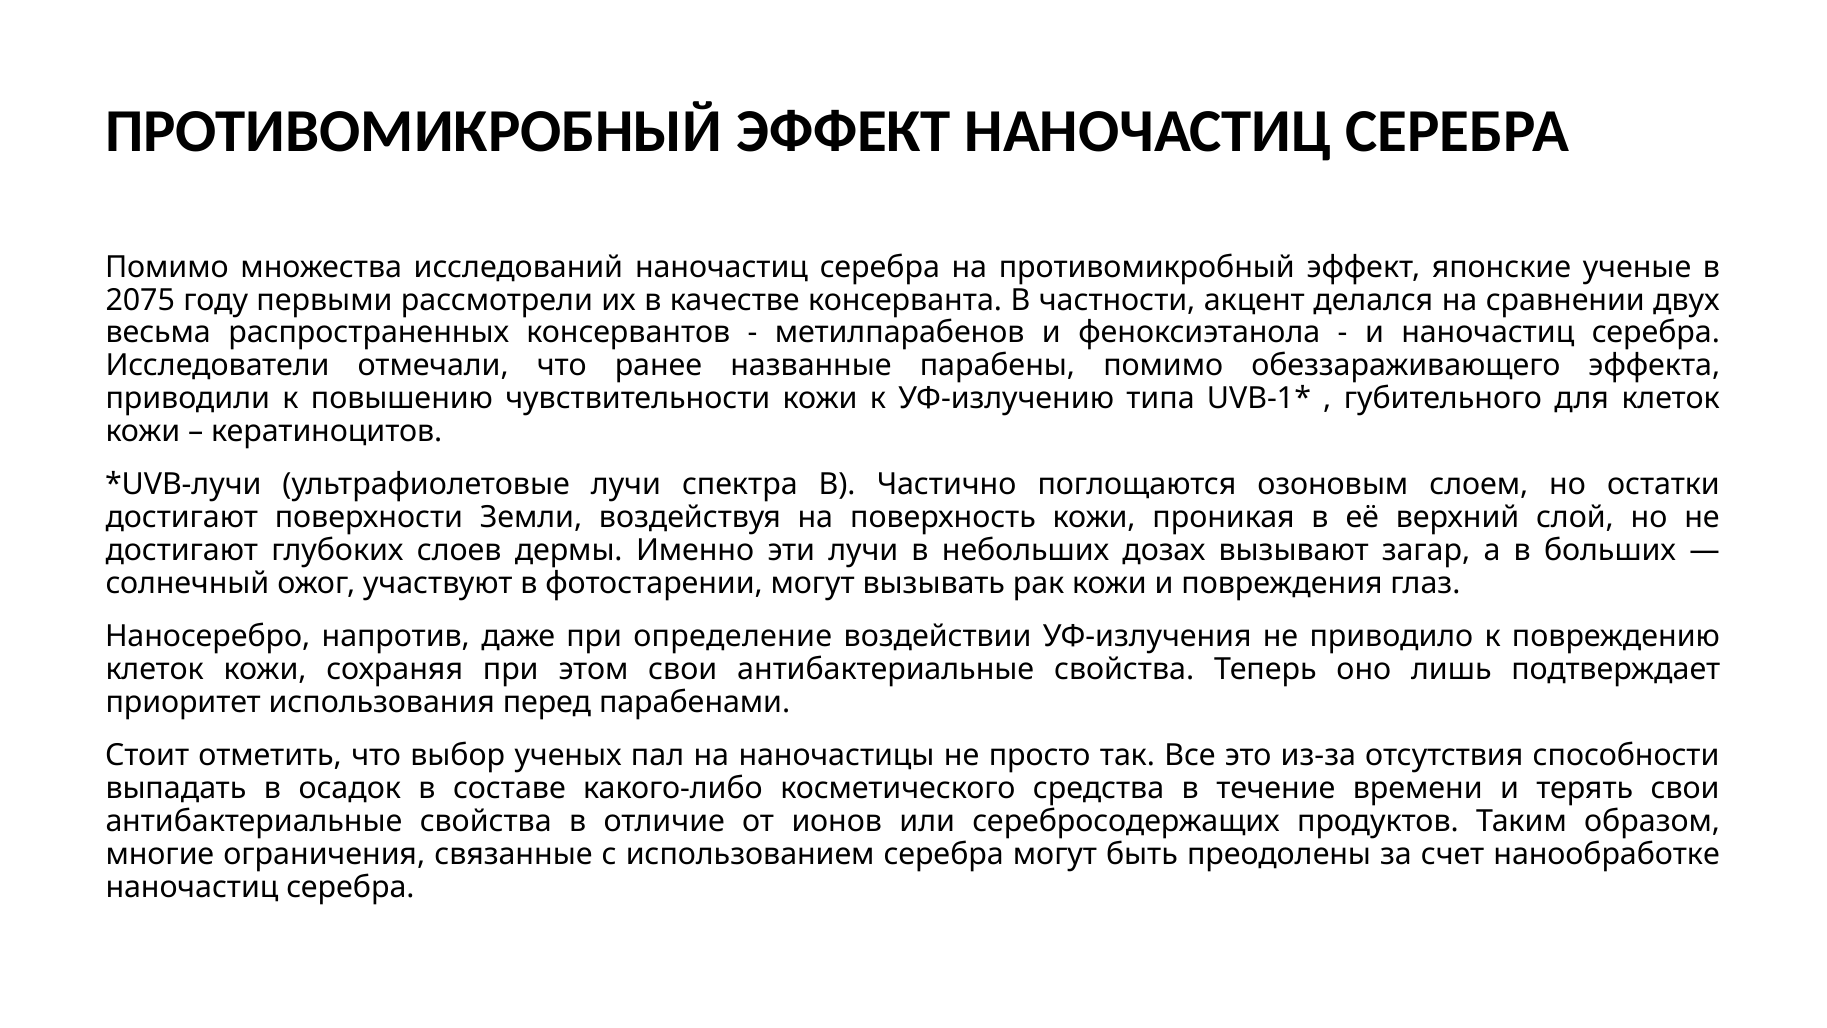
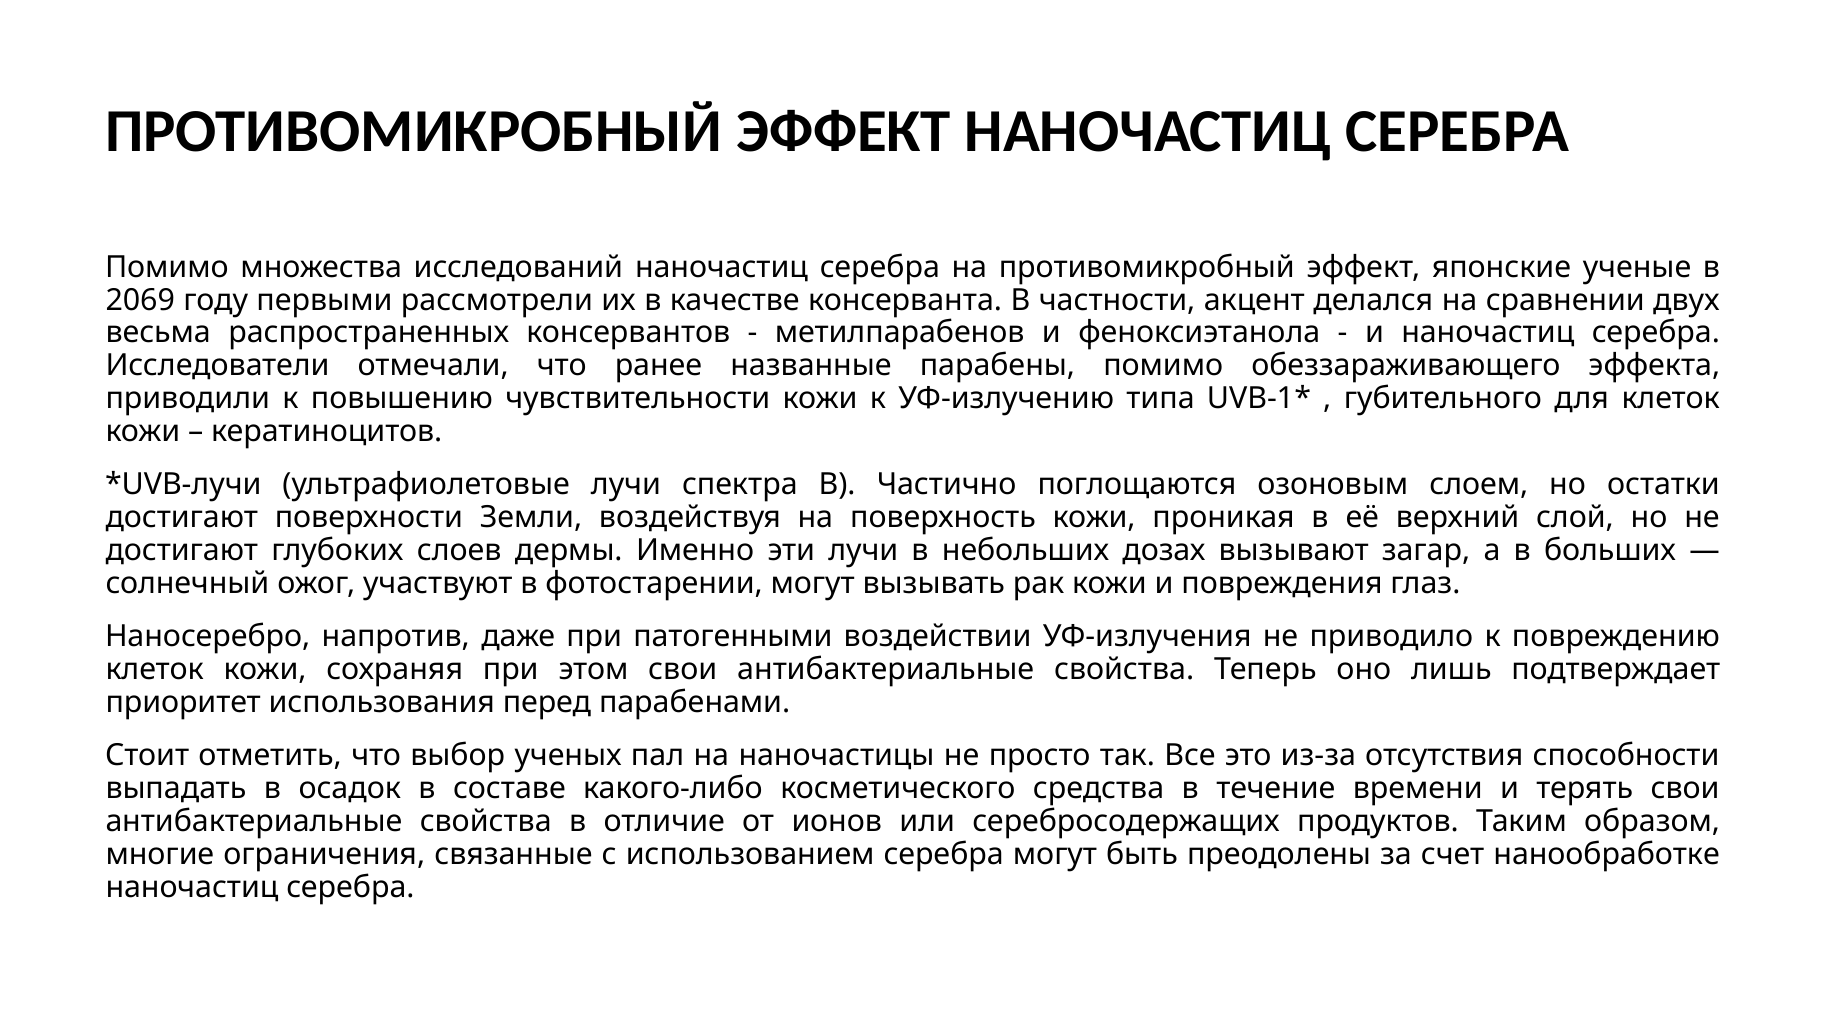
2075: 2075 -> 2069
определение: определение -> патогенными
